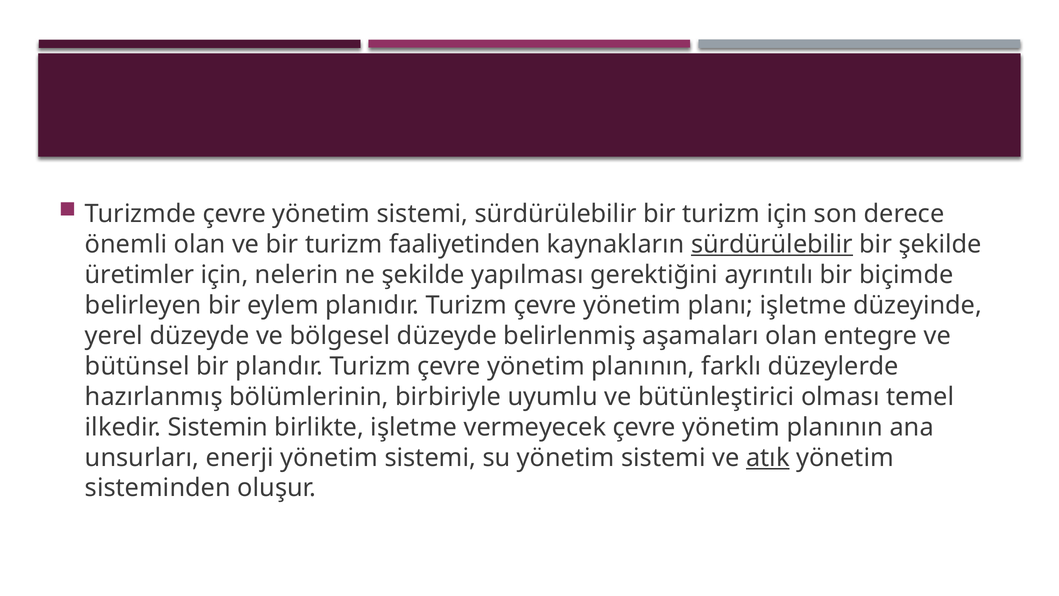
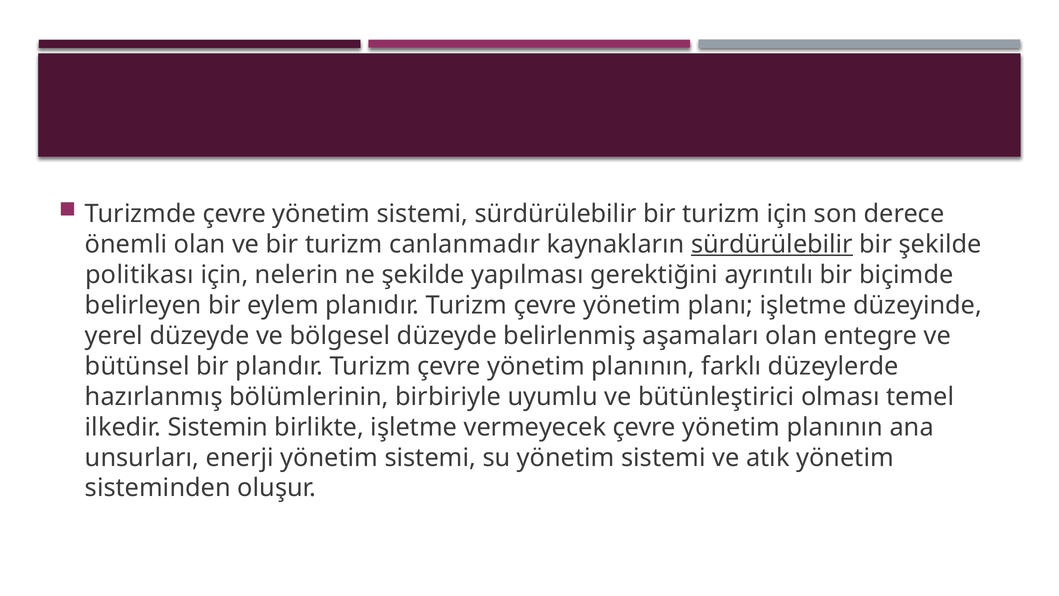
faaliyetinden: faaliyetinden -> canlanmadır
üretimler: üretimler -> politikası
atık underline: present -> none
